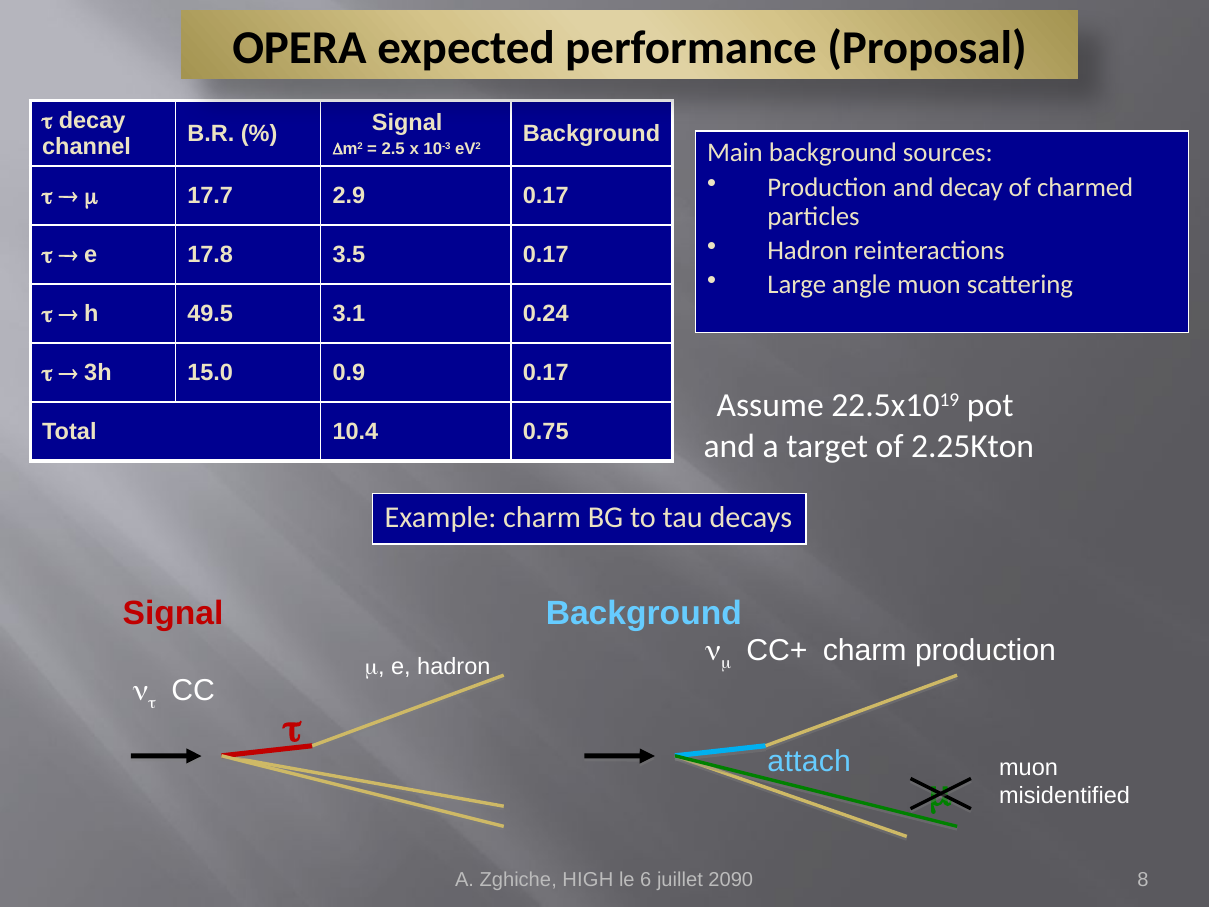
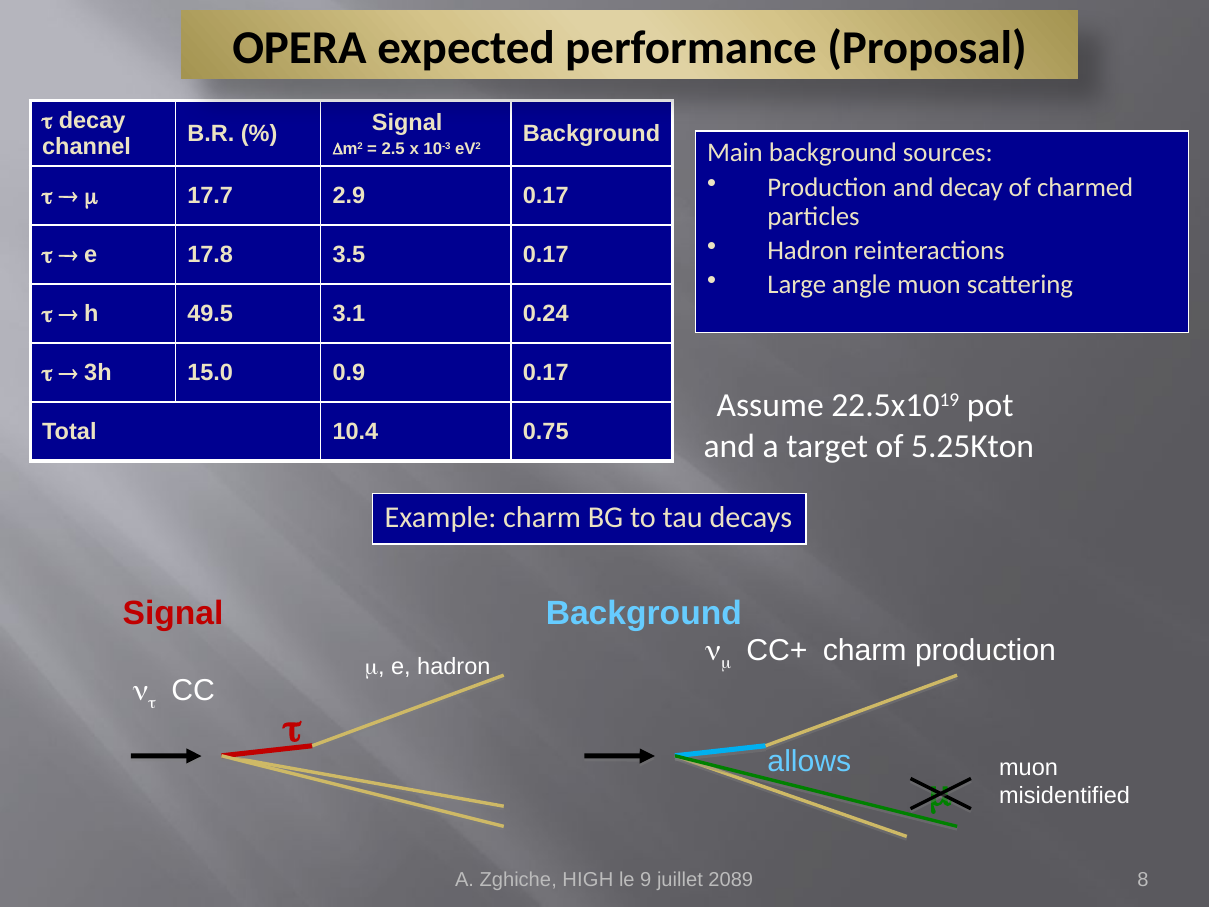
2.25Kton: 2.25Kton -> 5.25Kton
attach: attach -> allows
6: 6 -> 9
2090: 2090 -> 2089
